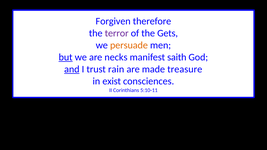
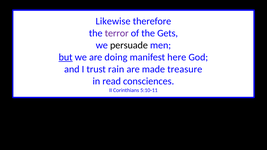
Forgiven: Forgiven -> Likewise
persuade colour: orange -> black
necks: necks -> doing
saith: saith -> here
and underline: present -> none
exist: exist -> read
